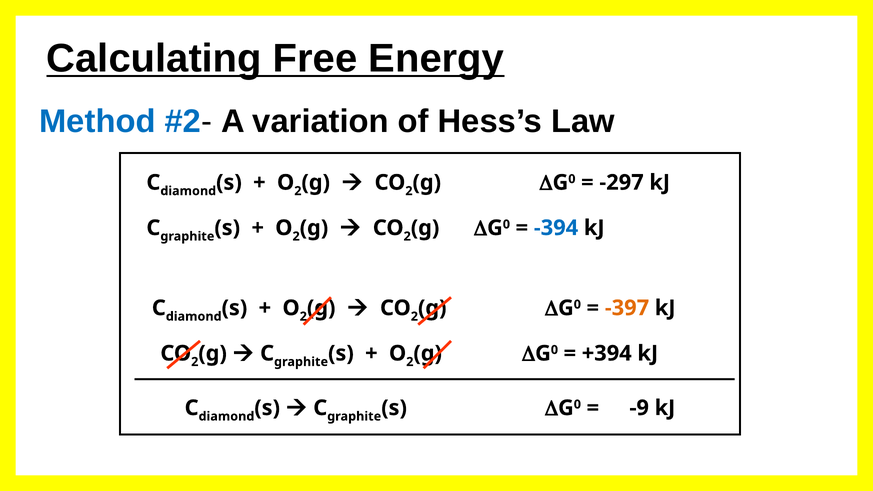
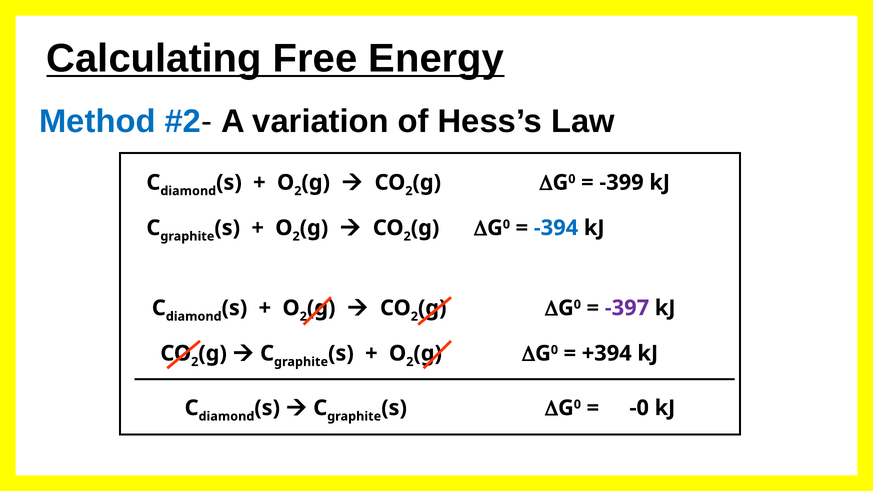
-297: -297 -> -399
-397 colour: orange -> purple
-9: -9 -> -0
